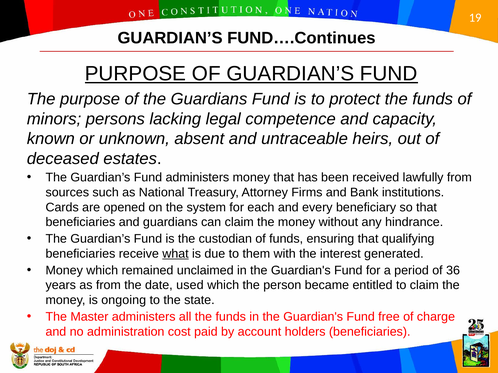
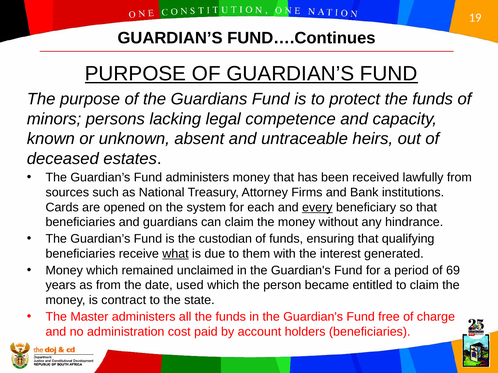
every underline: none -> present
36: 36 -> 69
ongoing: ongoing -> contract
